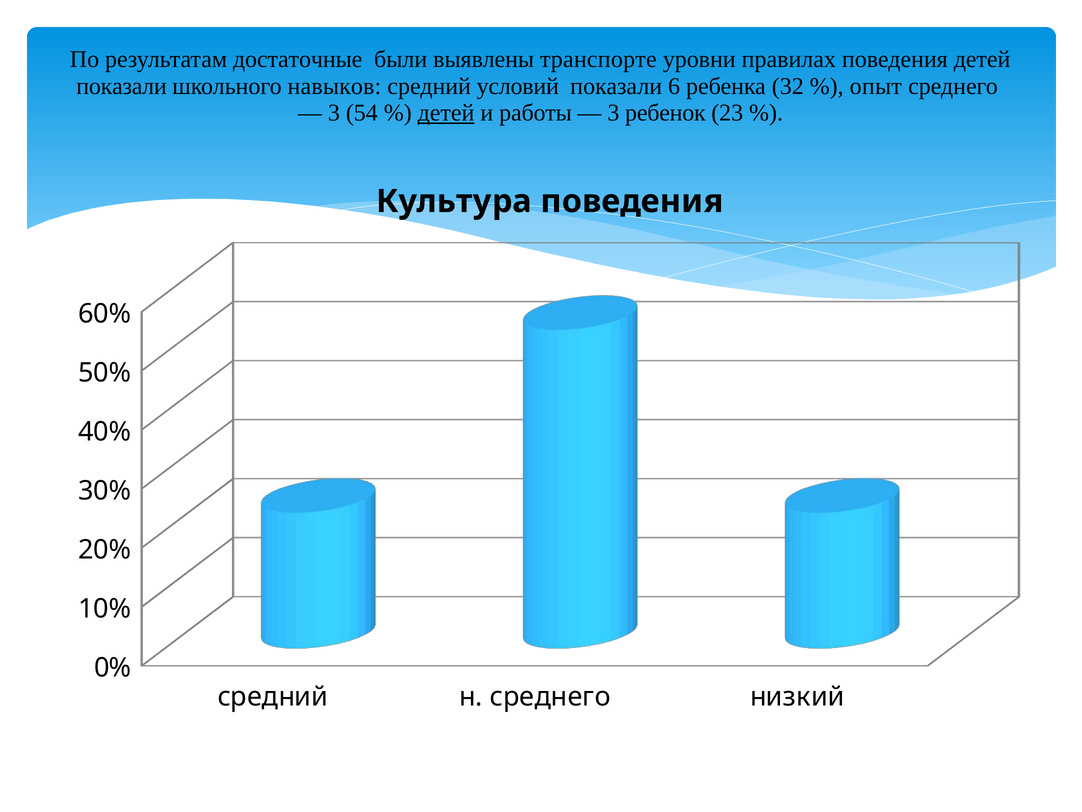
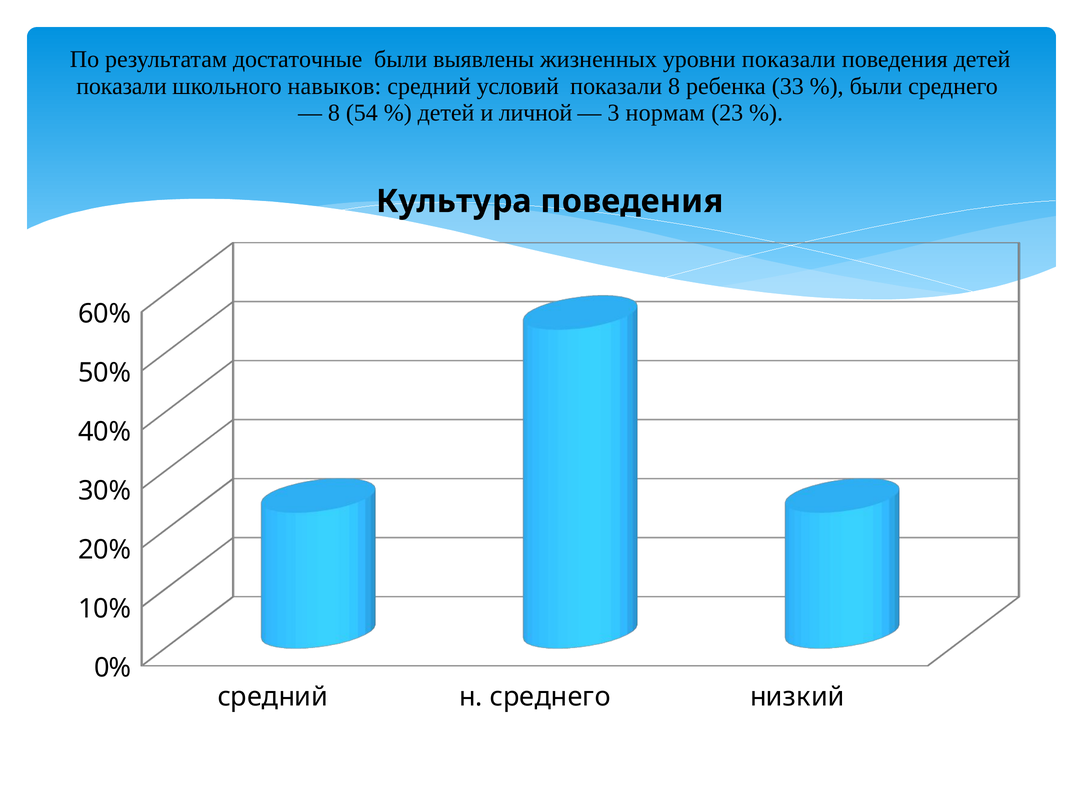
транспорте: транспорте -> жизненных
уровни правилах: правилах -> показали
показали 6: 6 -> 8
32: 32 -> 33
опыт at (876, 86): опыт -> были
3 at (334, 113): 3 -> 8
детей at (446, 113) underline: present -> none
работы: работы -> личной
ребенок: ребенок -> нормам
